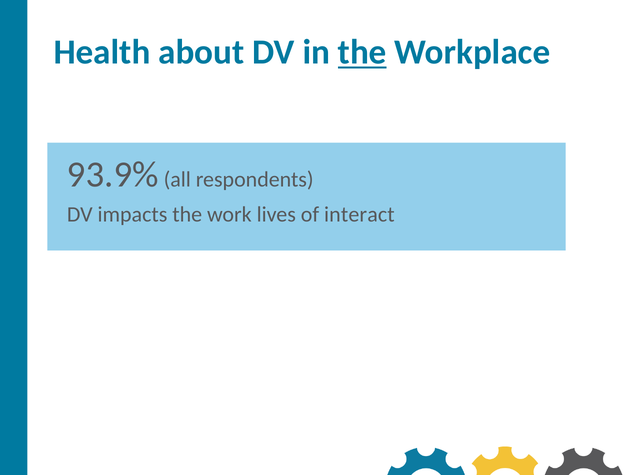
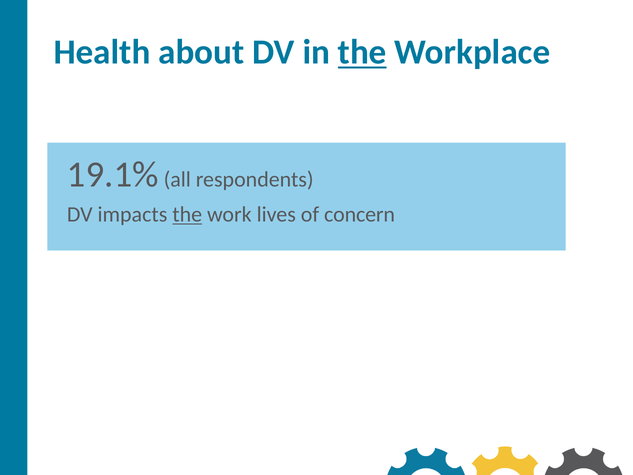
93.9%: 93.9% -> 19.1%
the at (187, 214) underline: none -> present
interact: interact -> concern
